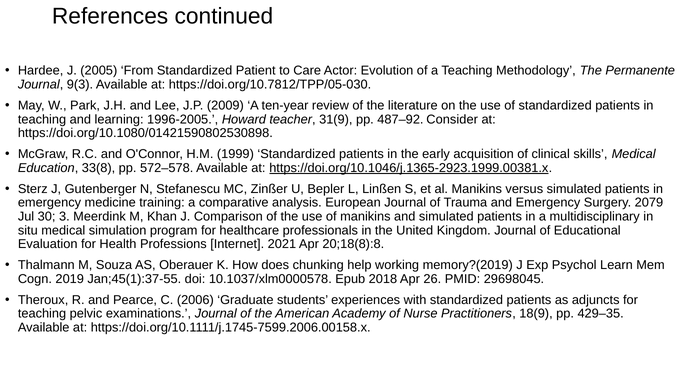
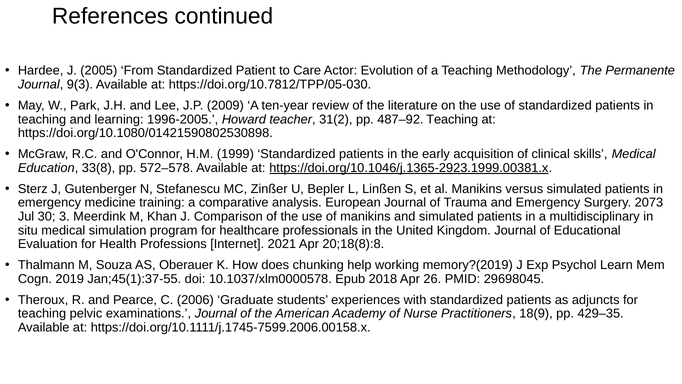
31(9: 31(9 -> 31(2
487–92 Consider: Consider -> Teaching
2079: 2079 -> 2073
